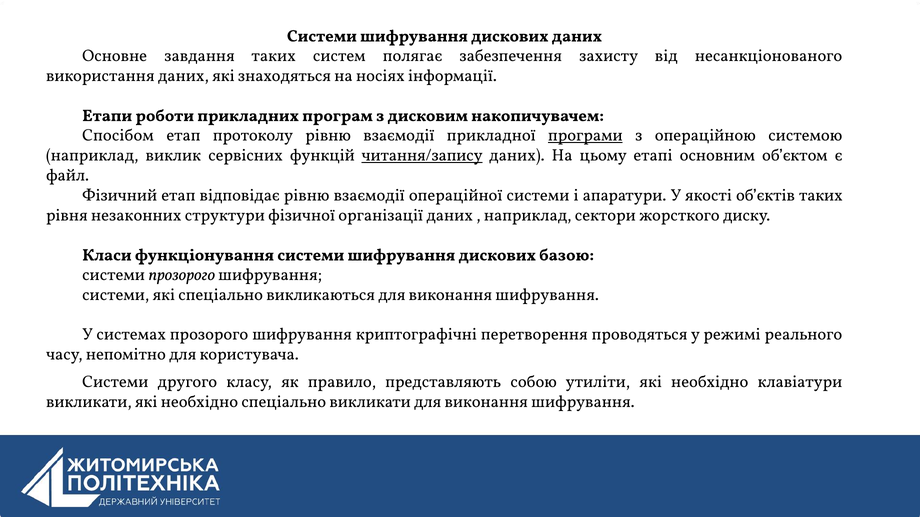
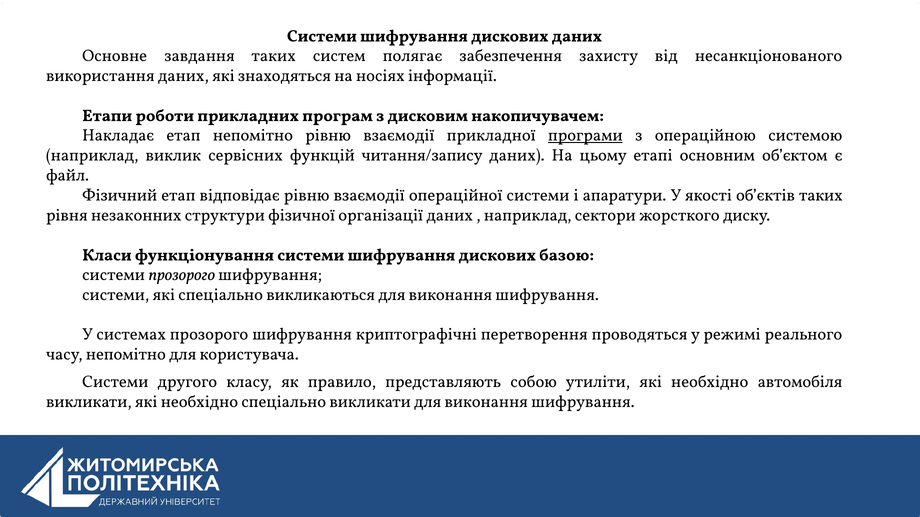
Спосібом: Спосібом -> Накладає
етап протоколу: протоколу -> непомітно
читання/запису underline: present -> none
клавіатури: клавіатури -> автомобіля
